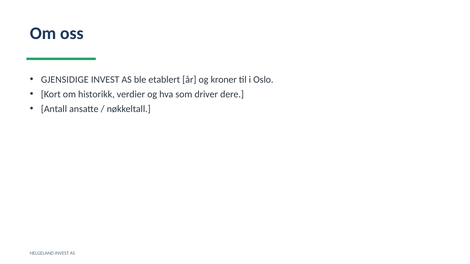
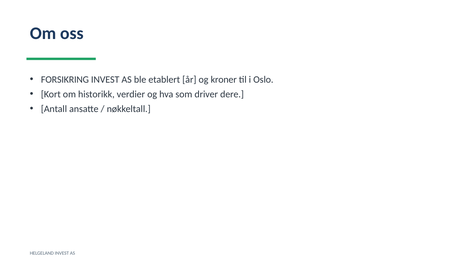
GJENSIDIGE: GJENSIDIGE -> FORSIKRING
